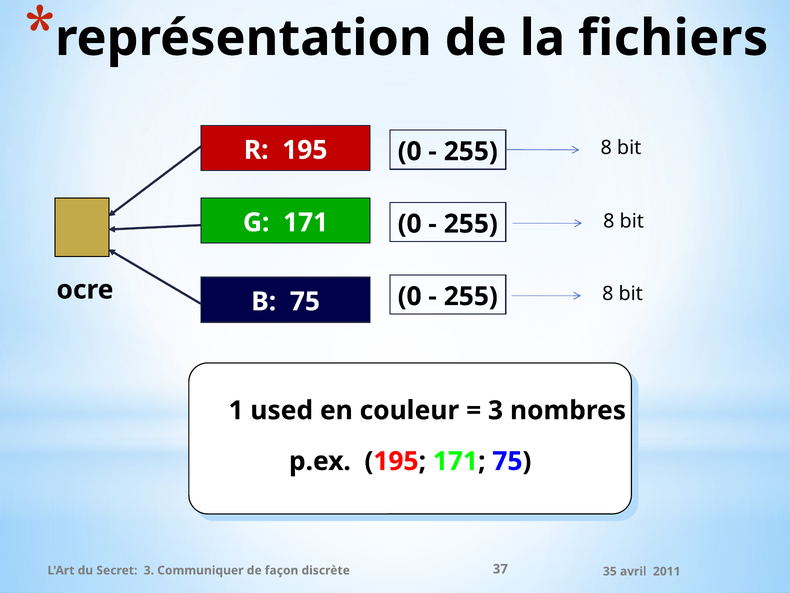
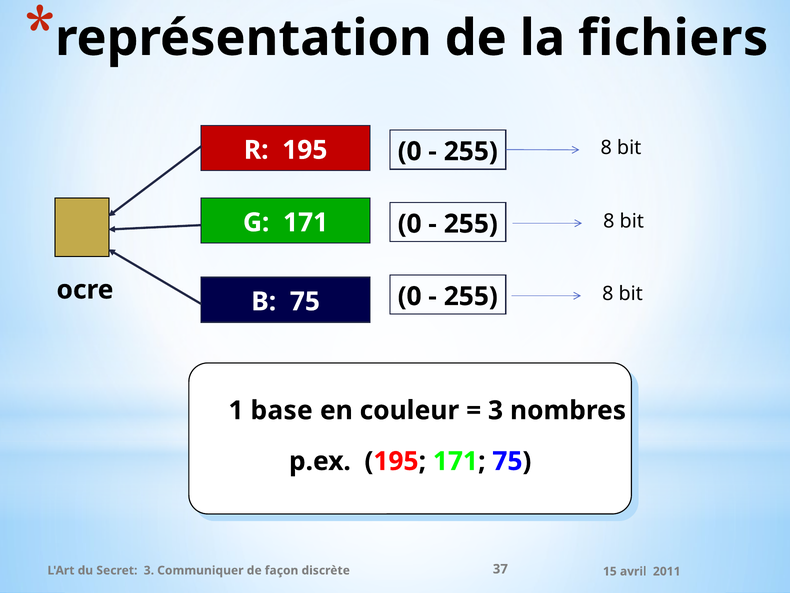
used: used -> base
35: 35 -> 15
